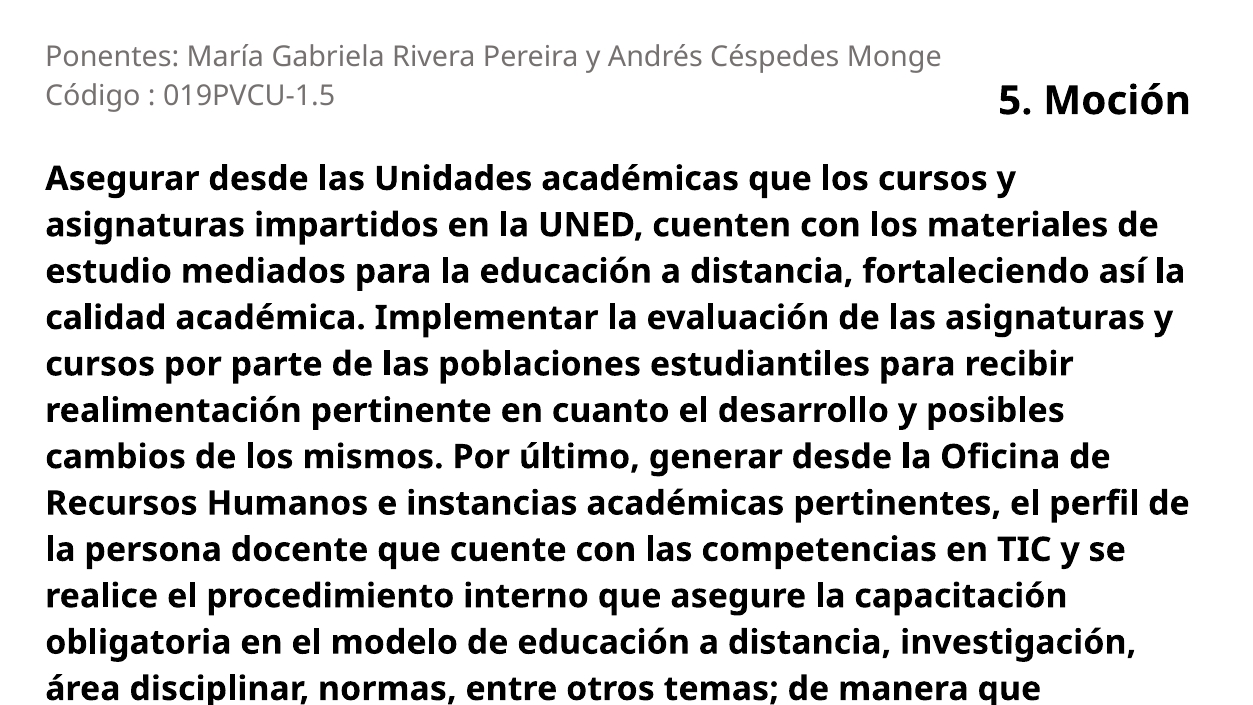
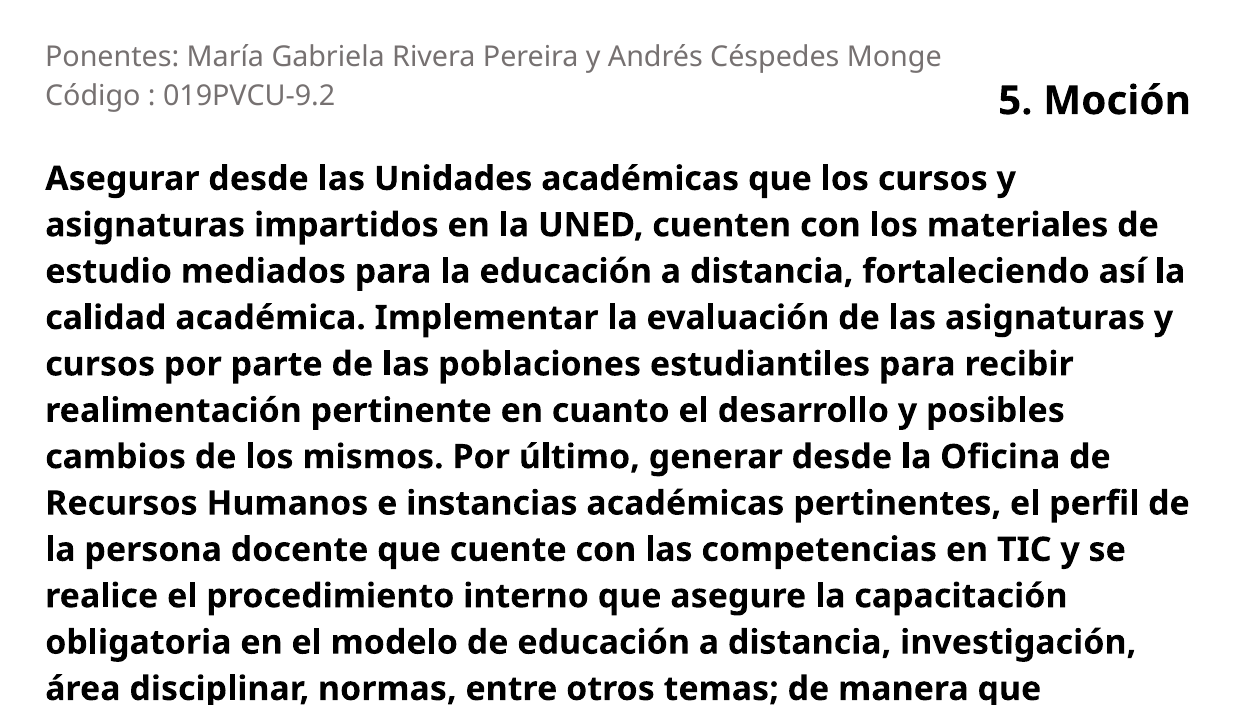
019PVCU-1.5: 019PVCU-1.5 -> 019PVCU-9.2
